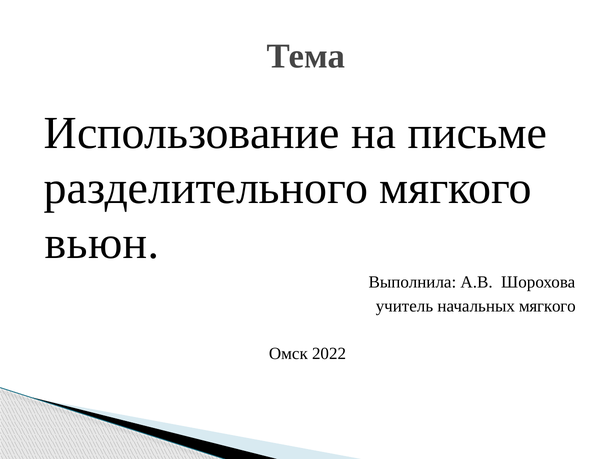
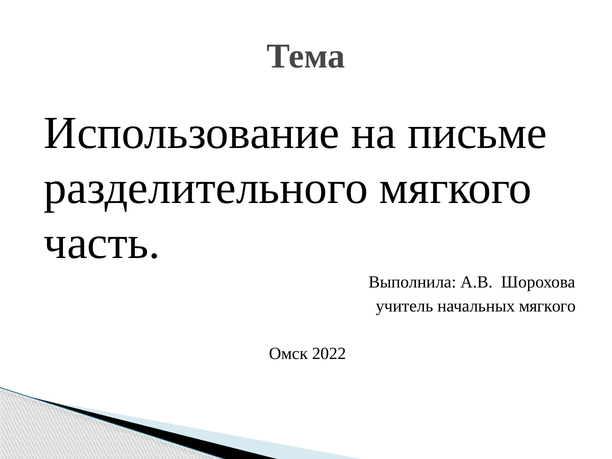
вьюн: вьюн -> часть
